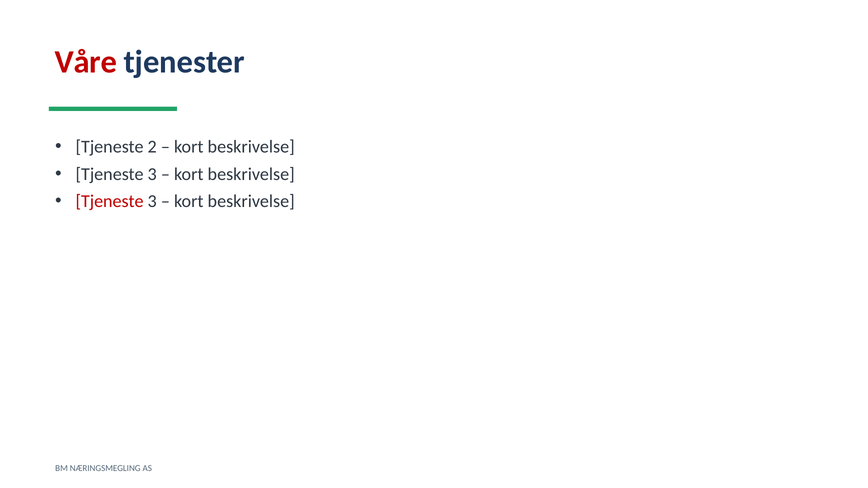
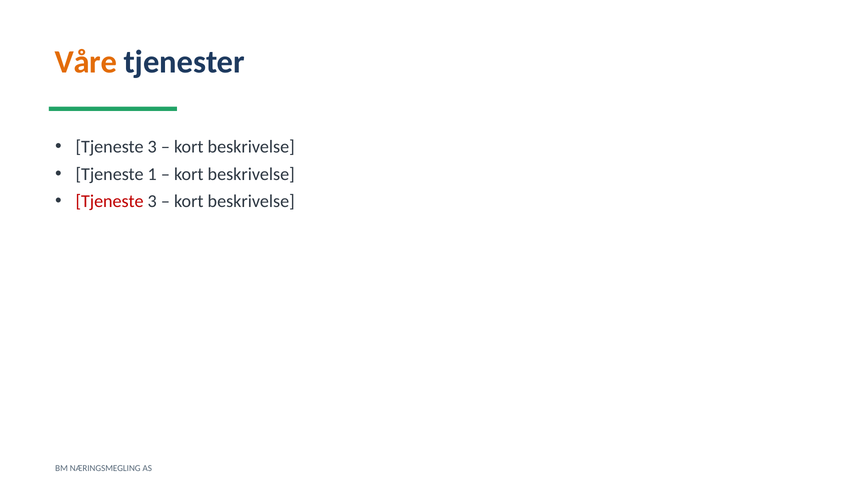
Våre colour: red -> orange
2 at (152, 147): 2 -> 3
3 at (152, 174): 3 -> 1
